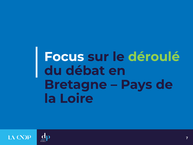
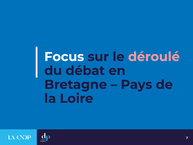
déroulé colour: light green -> pink
